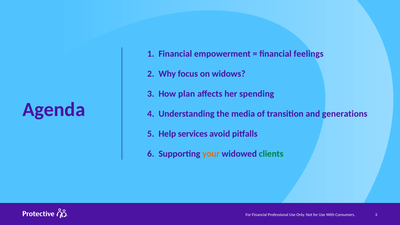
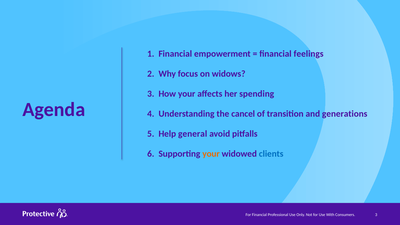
How plan: plan -> your
media: media -> cancel
services: services -> general
clients colour: green -> blue
